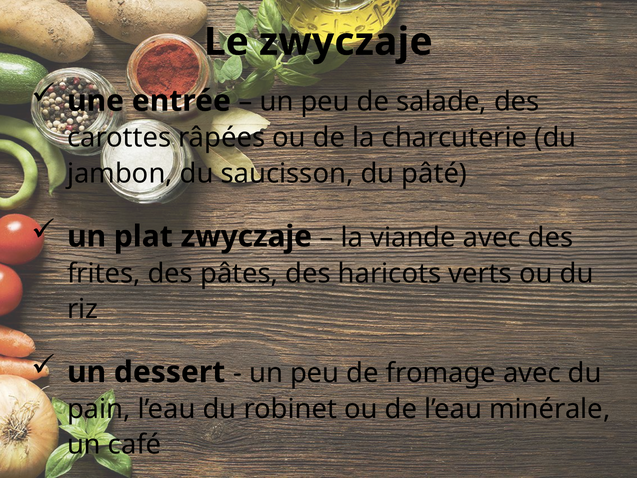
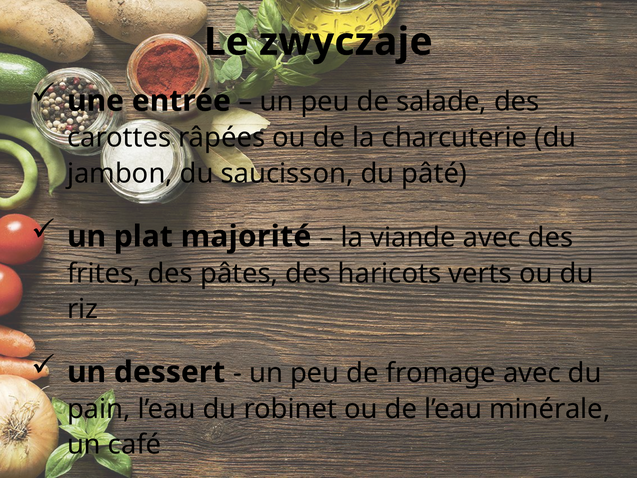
plat zwyczaje: zwyczaje -> majorité
